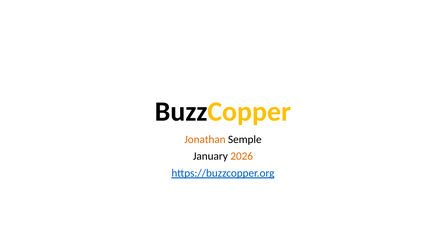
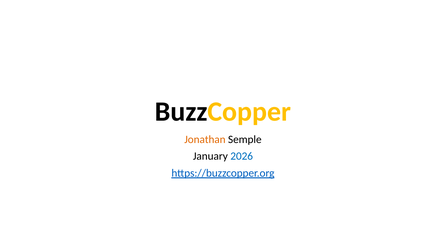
2026 colour: orange -> blue
